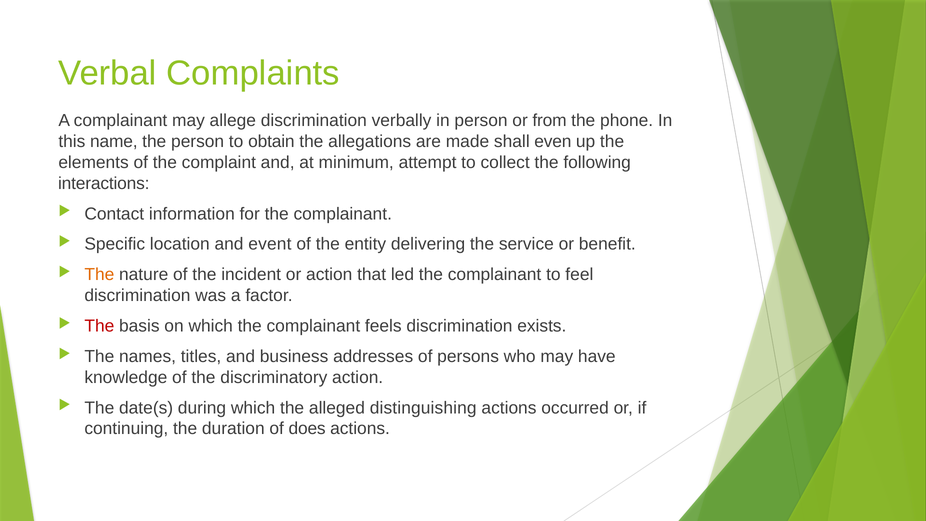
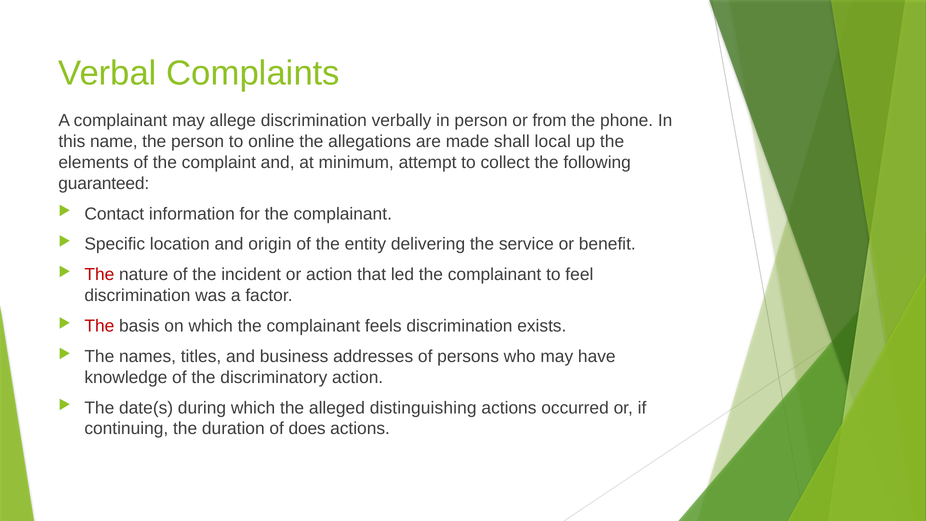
obtain: obtain -> online
even: even -> local
interactions: interactions -> guaranteed
event: event -> origin
The at (99, 275) colour: orange -> red
